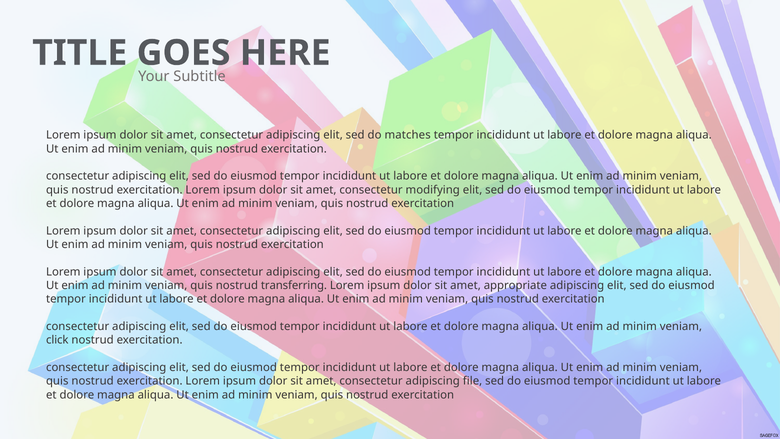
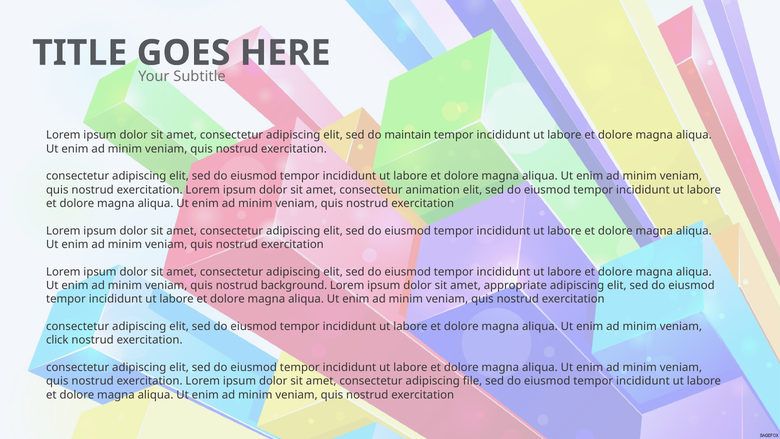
matches: matches -> maintain
modifying: modifying -> animation
transferring: transferring -> background
